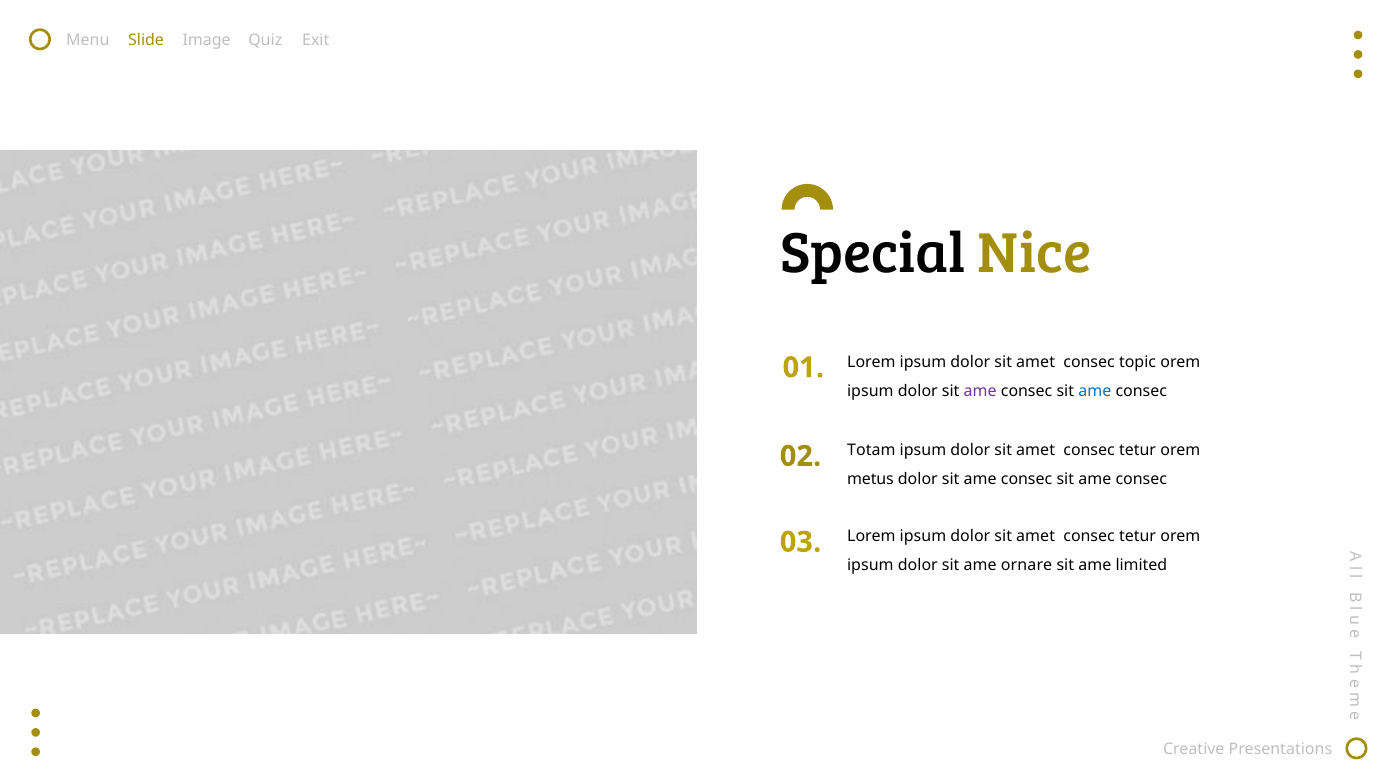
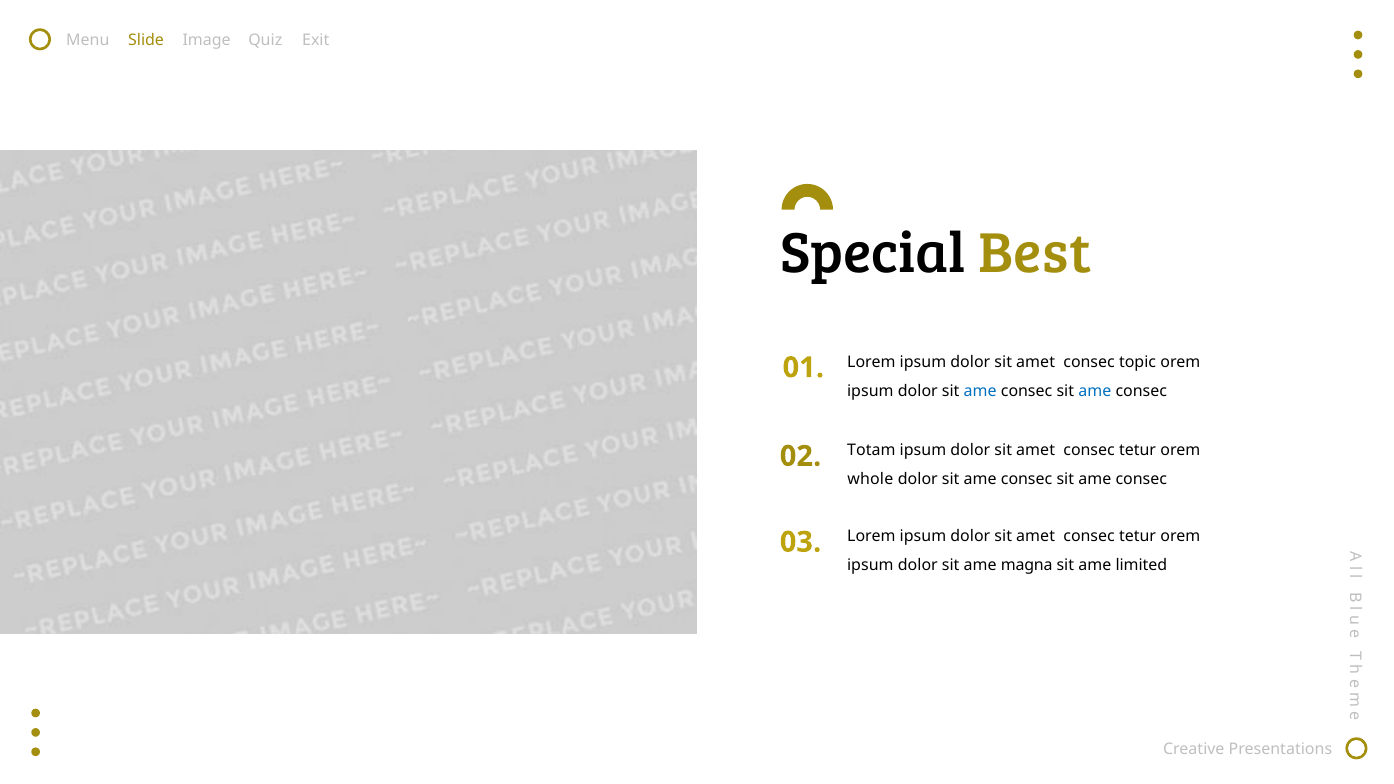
Nice: Nice -> Best
ame at (980, 391) colour: purple -> blue
metus: metus -> whole
ornare: ornare -> magna
